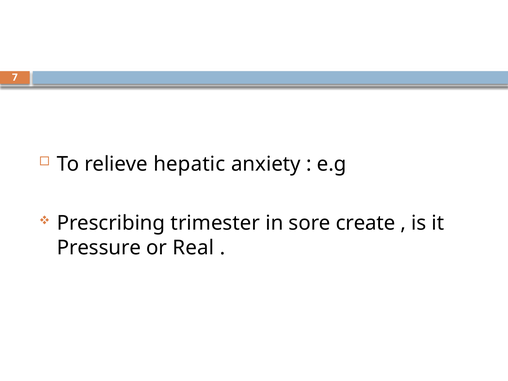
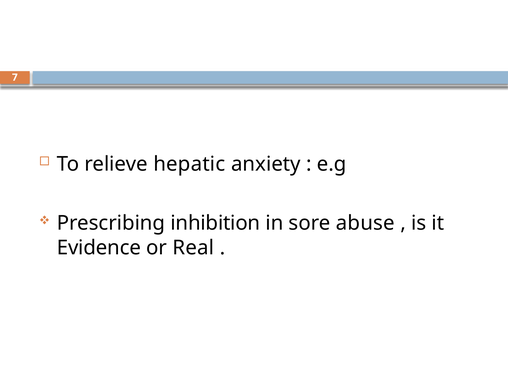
trimester: trimester -> inhibition
create: create -> abuse
Pressure: Pressure -> Evidence
